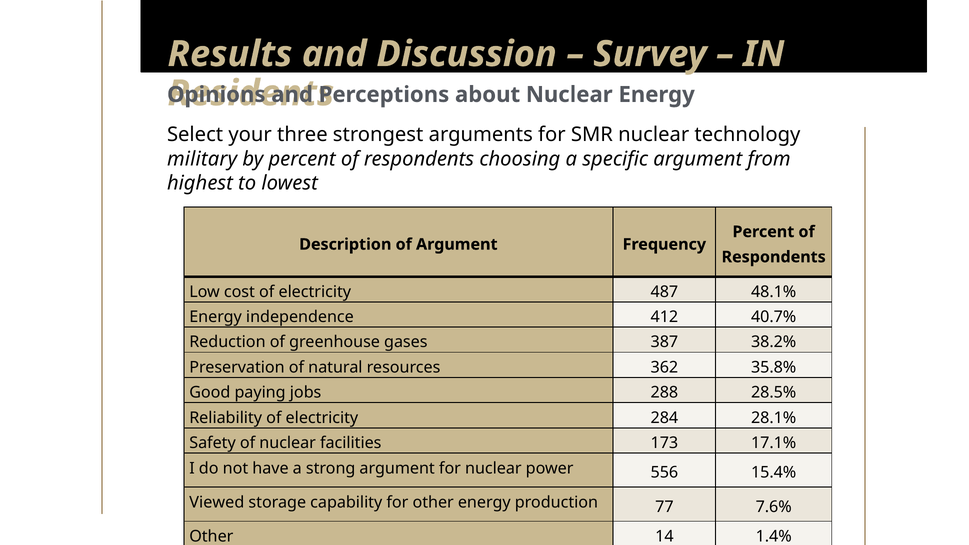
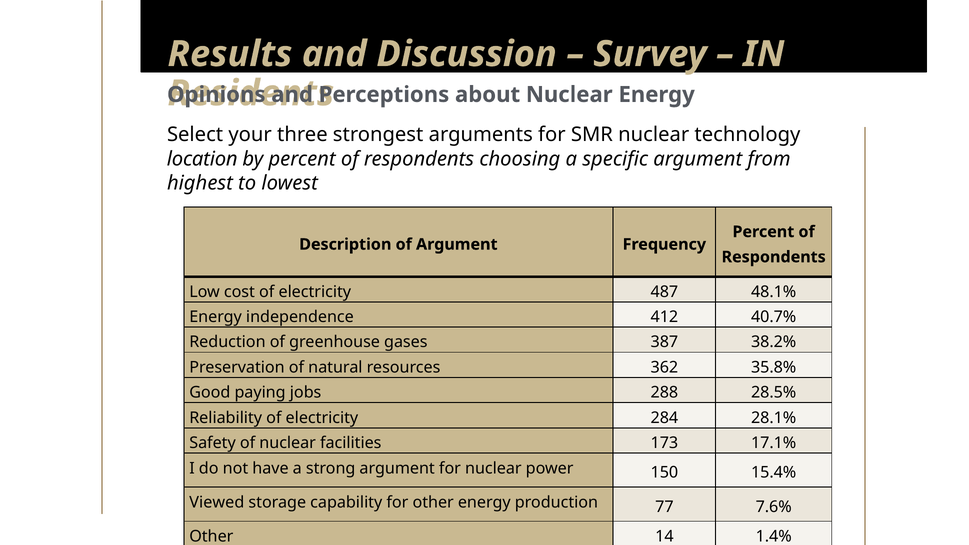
military: military -> location
556: 556 -> 150
